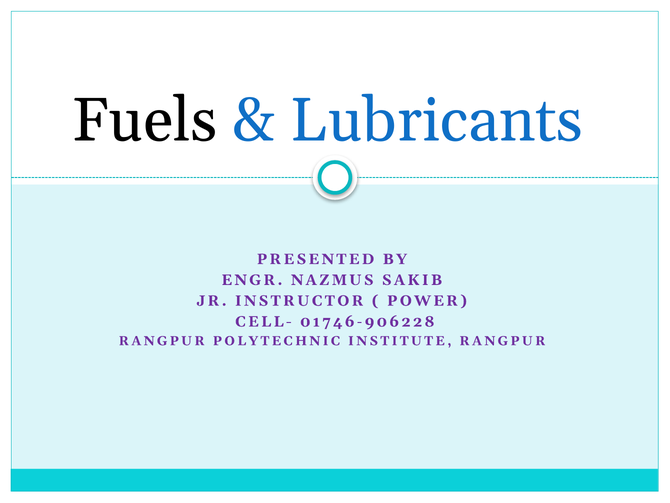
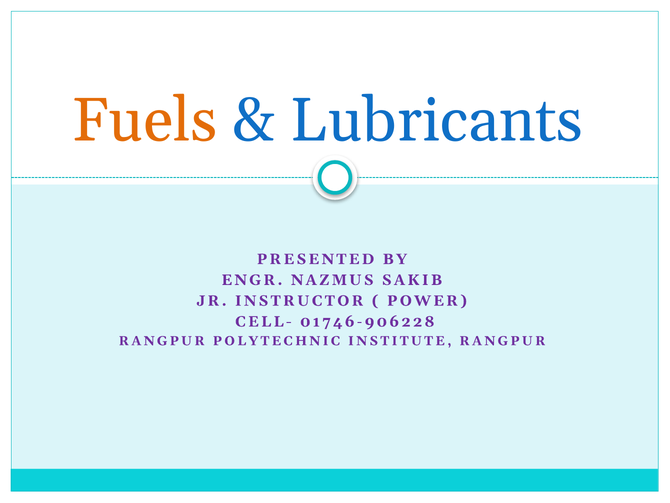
Fuels colour: black -> orange
